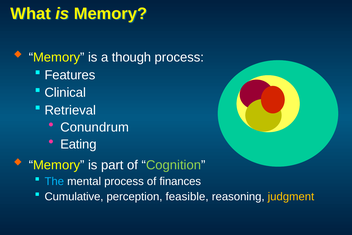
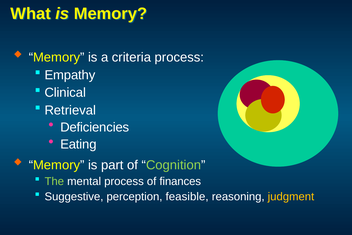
though: though -> criteria
Features: Features -> Empathy
Conundrum: Conundrum -> Deficiencies
The colour: light blue -> light green
Cumulative: Cumulative -> Suggestive
